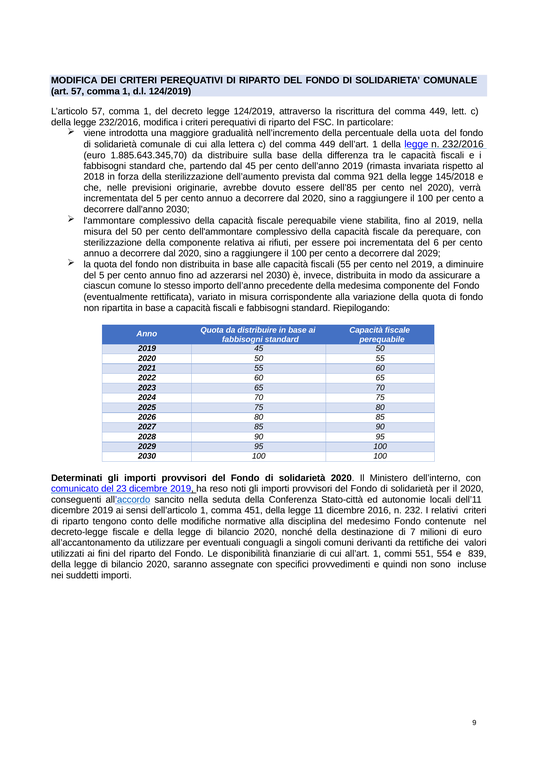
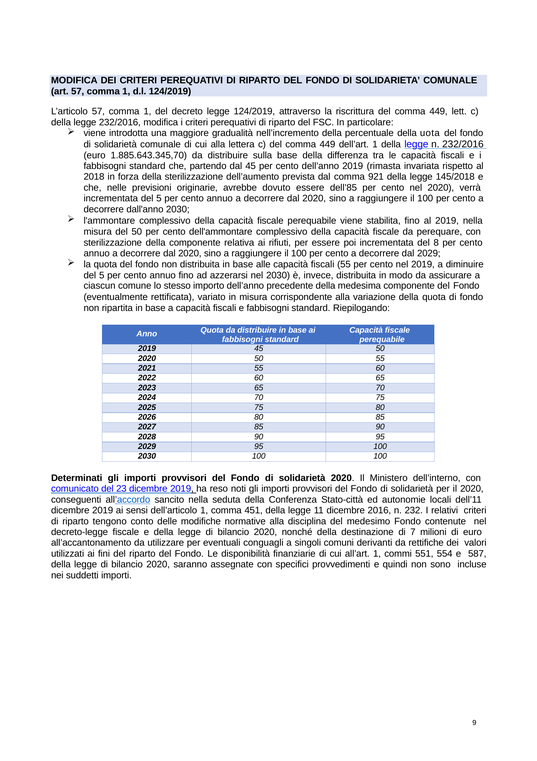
6: 6 -> 8
839: 839 -> 587
